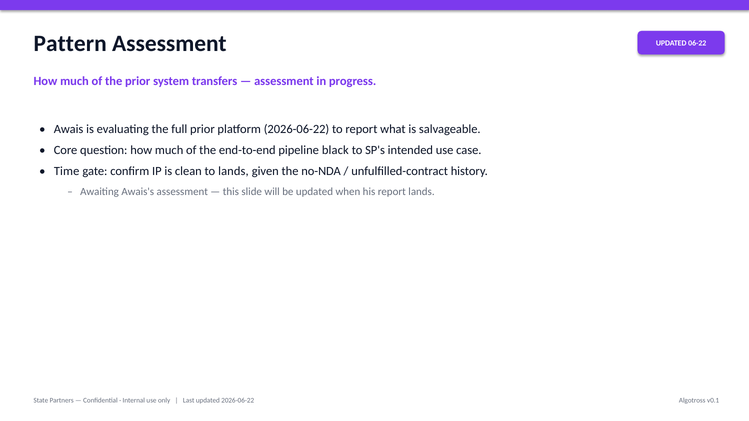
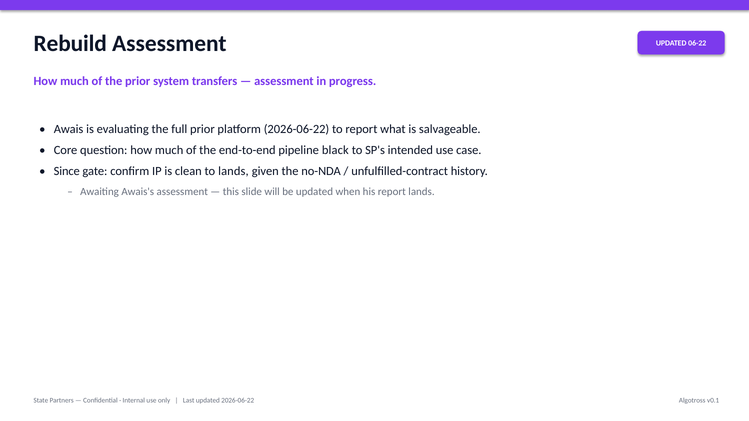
Pattern: Pattern -> Rebuild
Time: Time -> Since
